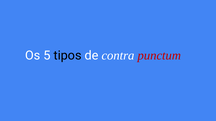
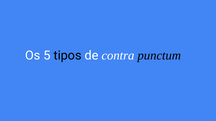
punctum colour: red -> black
